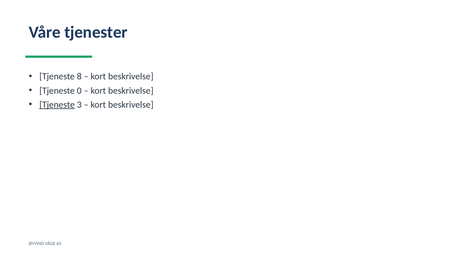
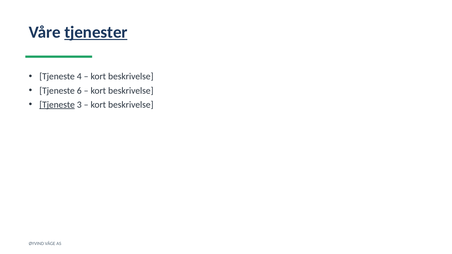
tjenester underline: none -> present
8: 8 -> 4
0: 0 -> 6
